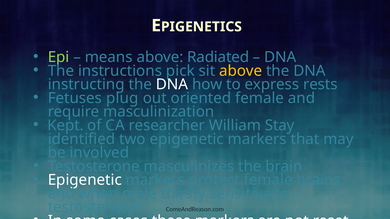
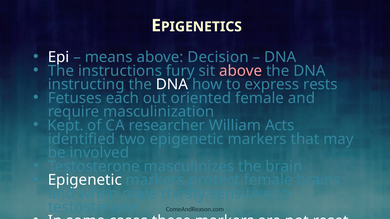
Epi colour: light green -> white
Radiated: Radiated -> Decision
pick: pick -> fury
above at (241, 71) colour: yellow -> pink
plug: plug -> each
Stay: Stay -> Acts
